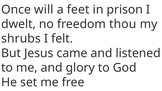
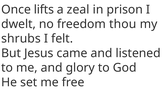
will: will -> lifts
feet: feet -> zeal
